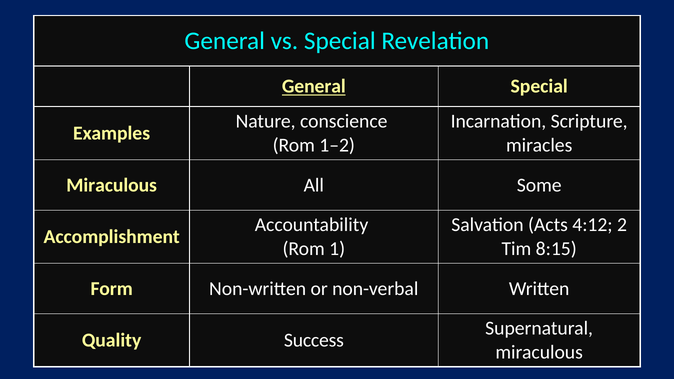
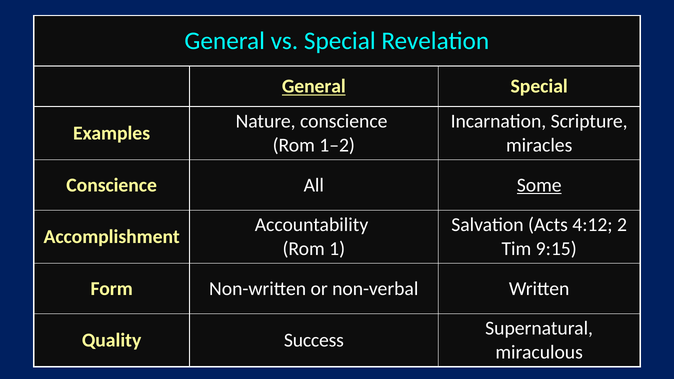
Miraculous at (112, 185): Miraculous -> Conscience
Some underline: none -> present
8:15: 8:15 -> 9:15
